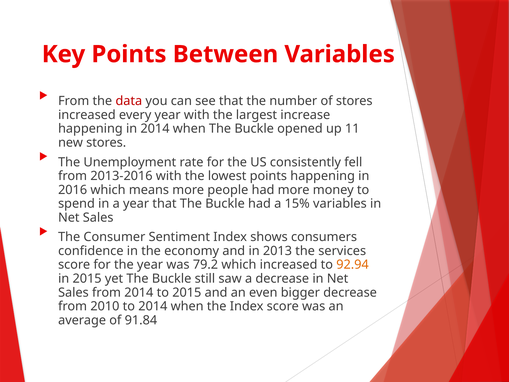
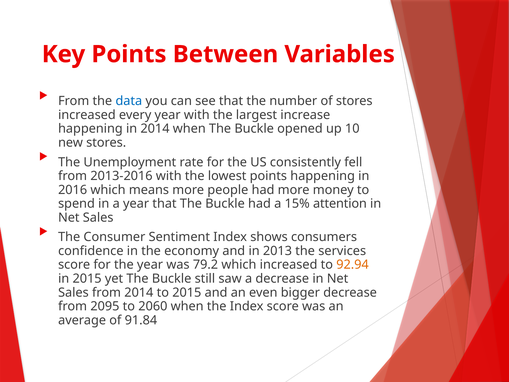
data colour: red -> blue
11: 11 -> 10
15% variables: variables -> attention
2010: 2010 -> 2095
to 2014: 2014 -> 2060
